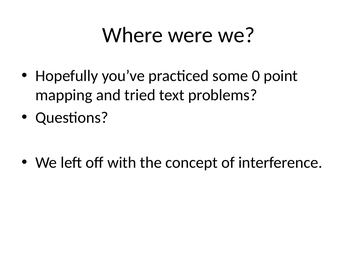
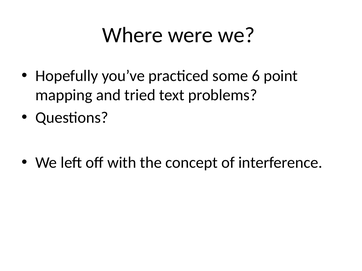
0: 0 -> 6
